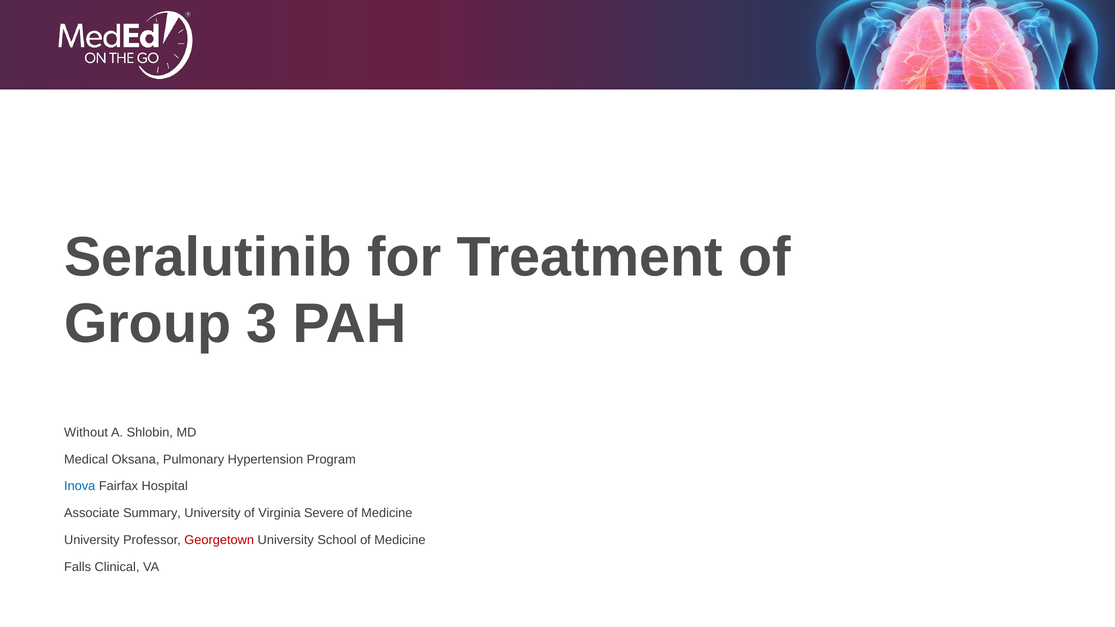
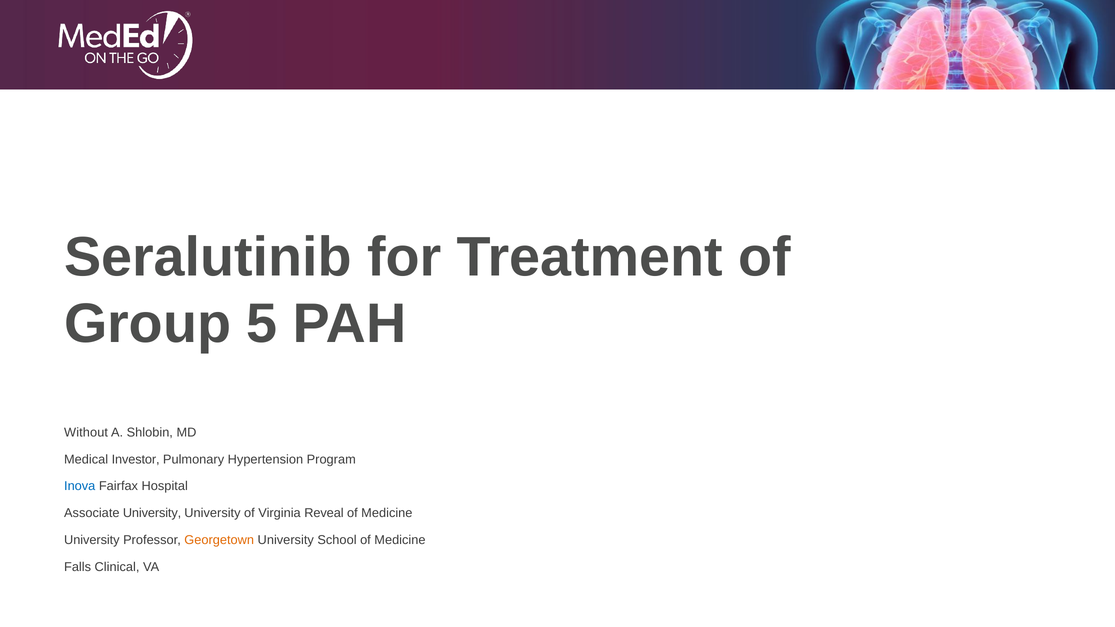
3: 3 -> 5
Oksana: Oksana -> Investor
Associate Summary: Summary -> University
Severe: Severe -> Reveal
Georgetown colour: red -> orange
